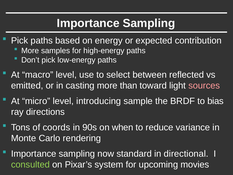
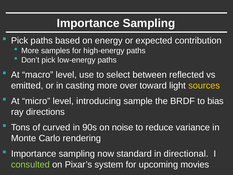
than: than -> over
sources colour: pink -> yellow
coords: coords -> curved
when: when -> noise
